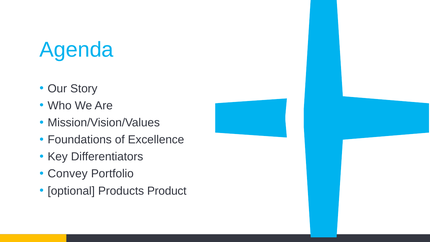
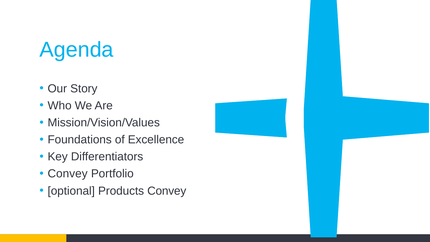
Products Product: Product -> Convey
